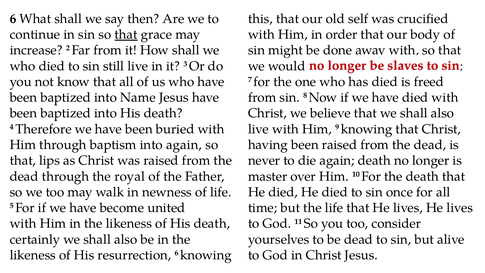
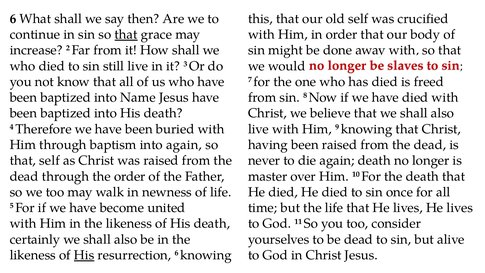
that lips: lips -> self
the royal: royal -> order
His at (84, 255) underline: none -> present
